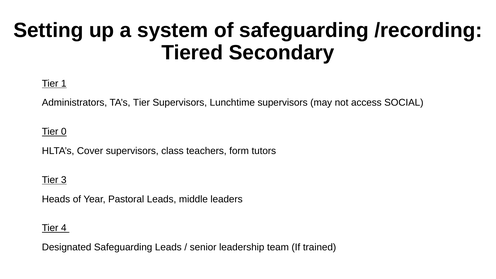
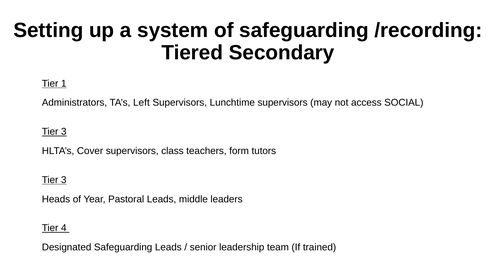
TA’s Tier: Tier -> Left
0 at (64, 132): 0 -> 3
